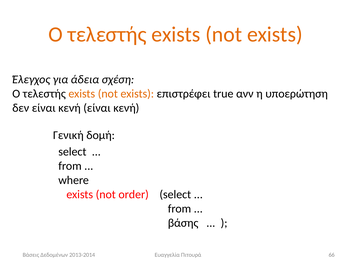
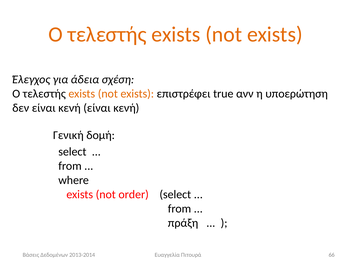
βάσης: βάσης -> πράξη
